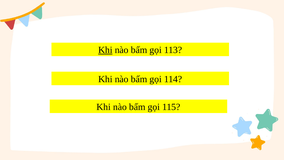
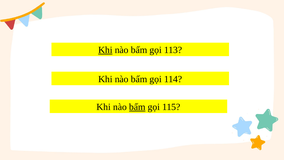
bấm at (137, 107) underline: none -> present
